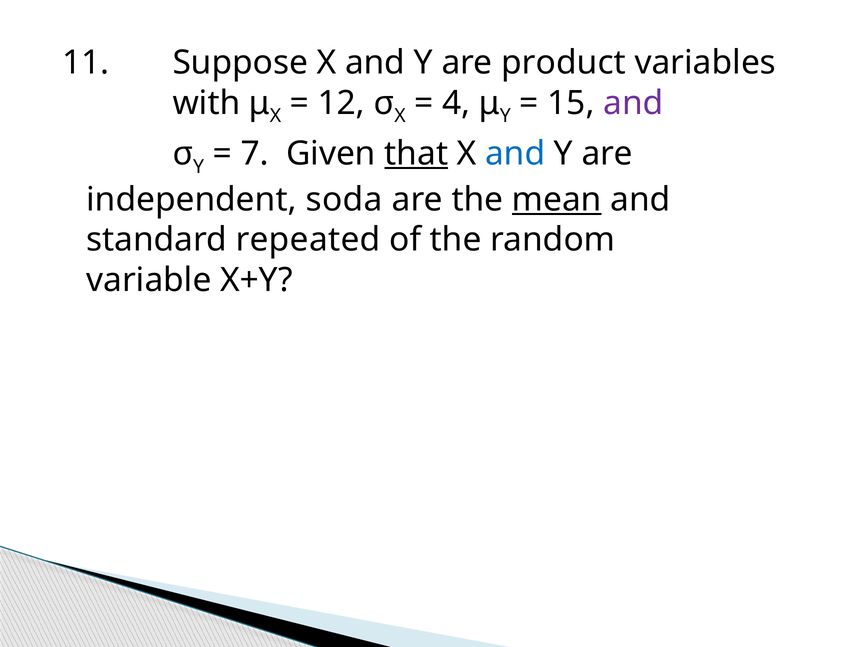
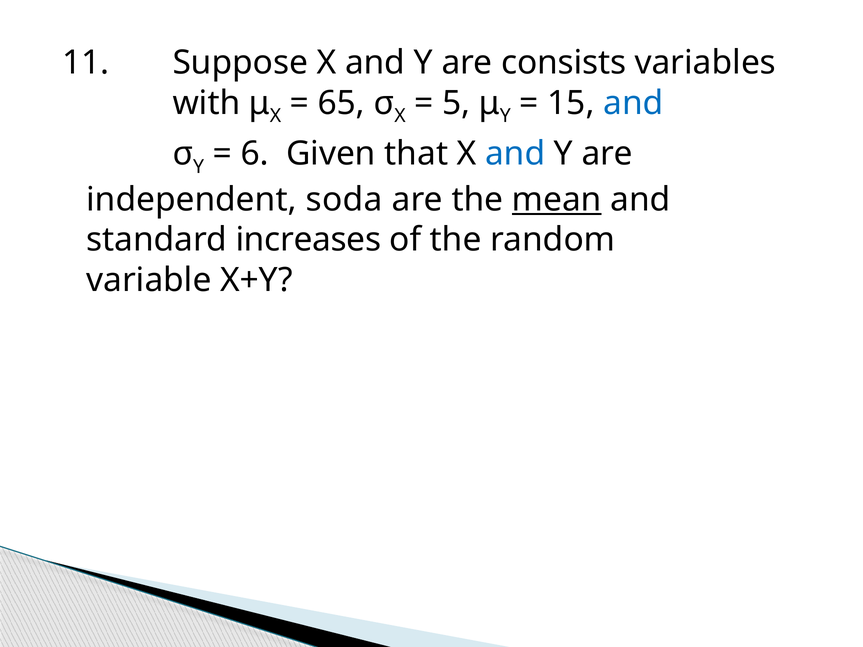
product: product -> consists
12: 12 -> 65
4: 4 -> 5
and at (633, 103) colour: purple -> blue
7: 7 -> 6
that underline: present -> none
repeated: repeated -> increases
